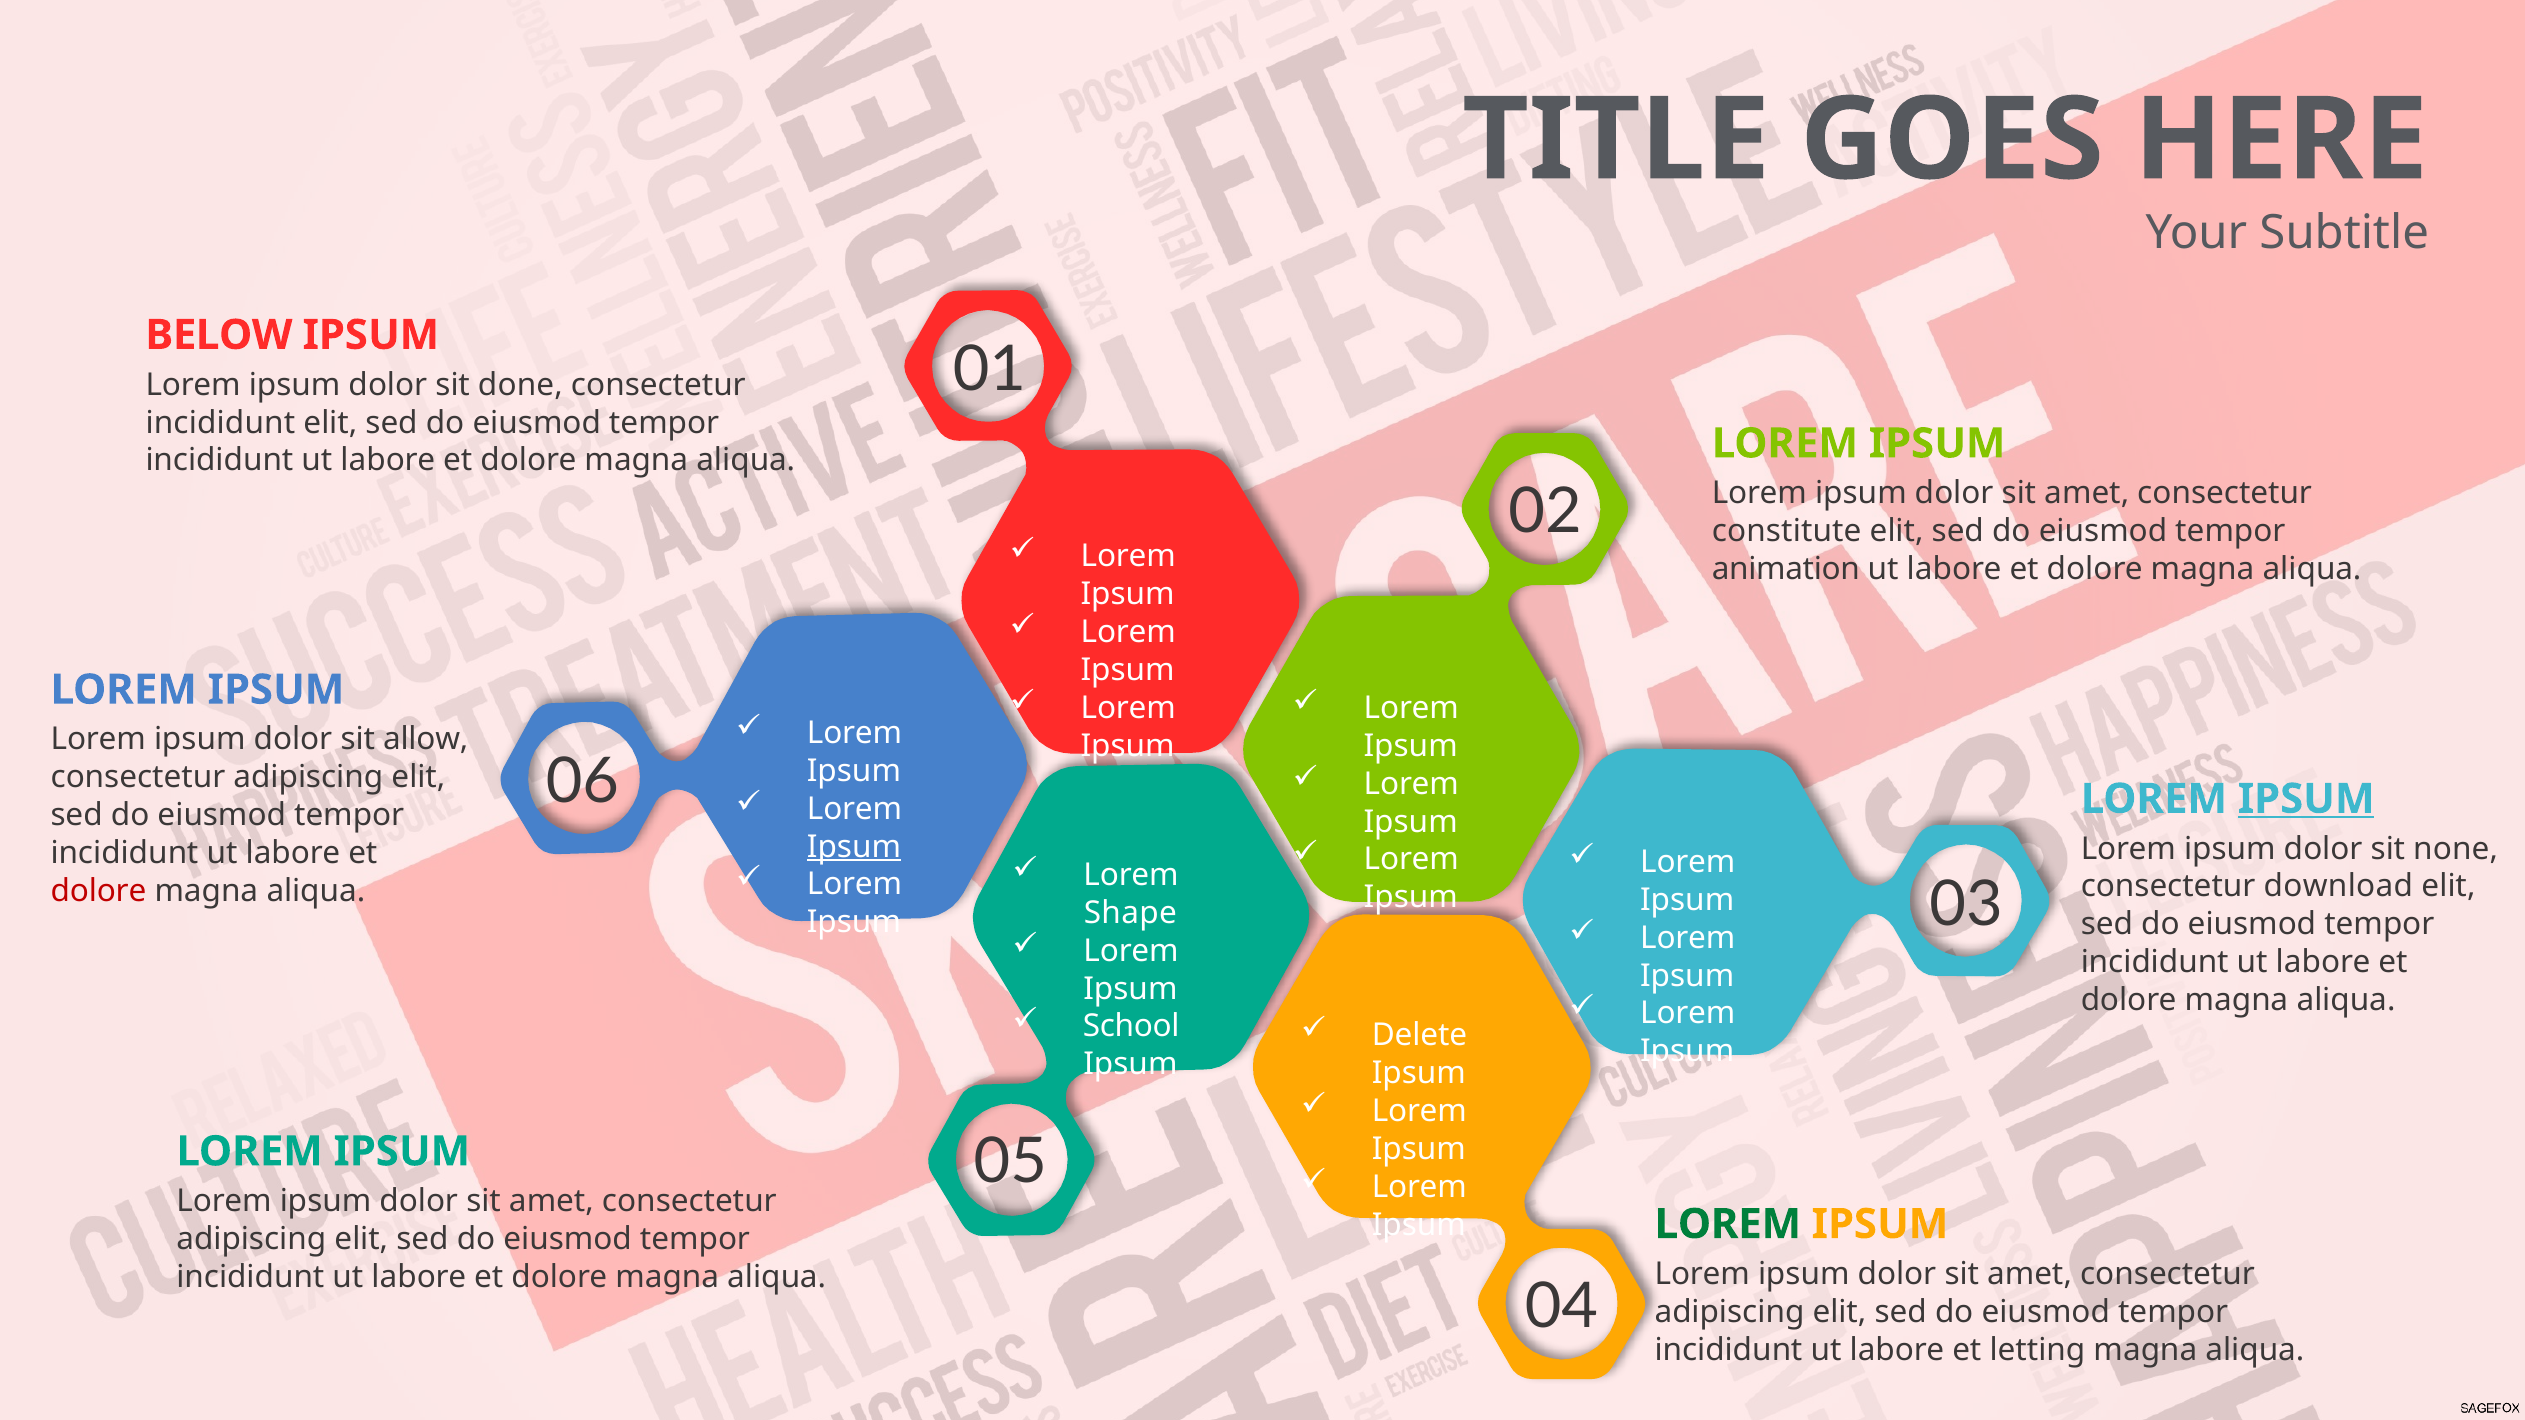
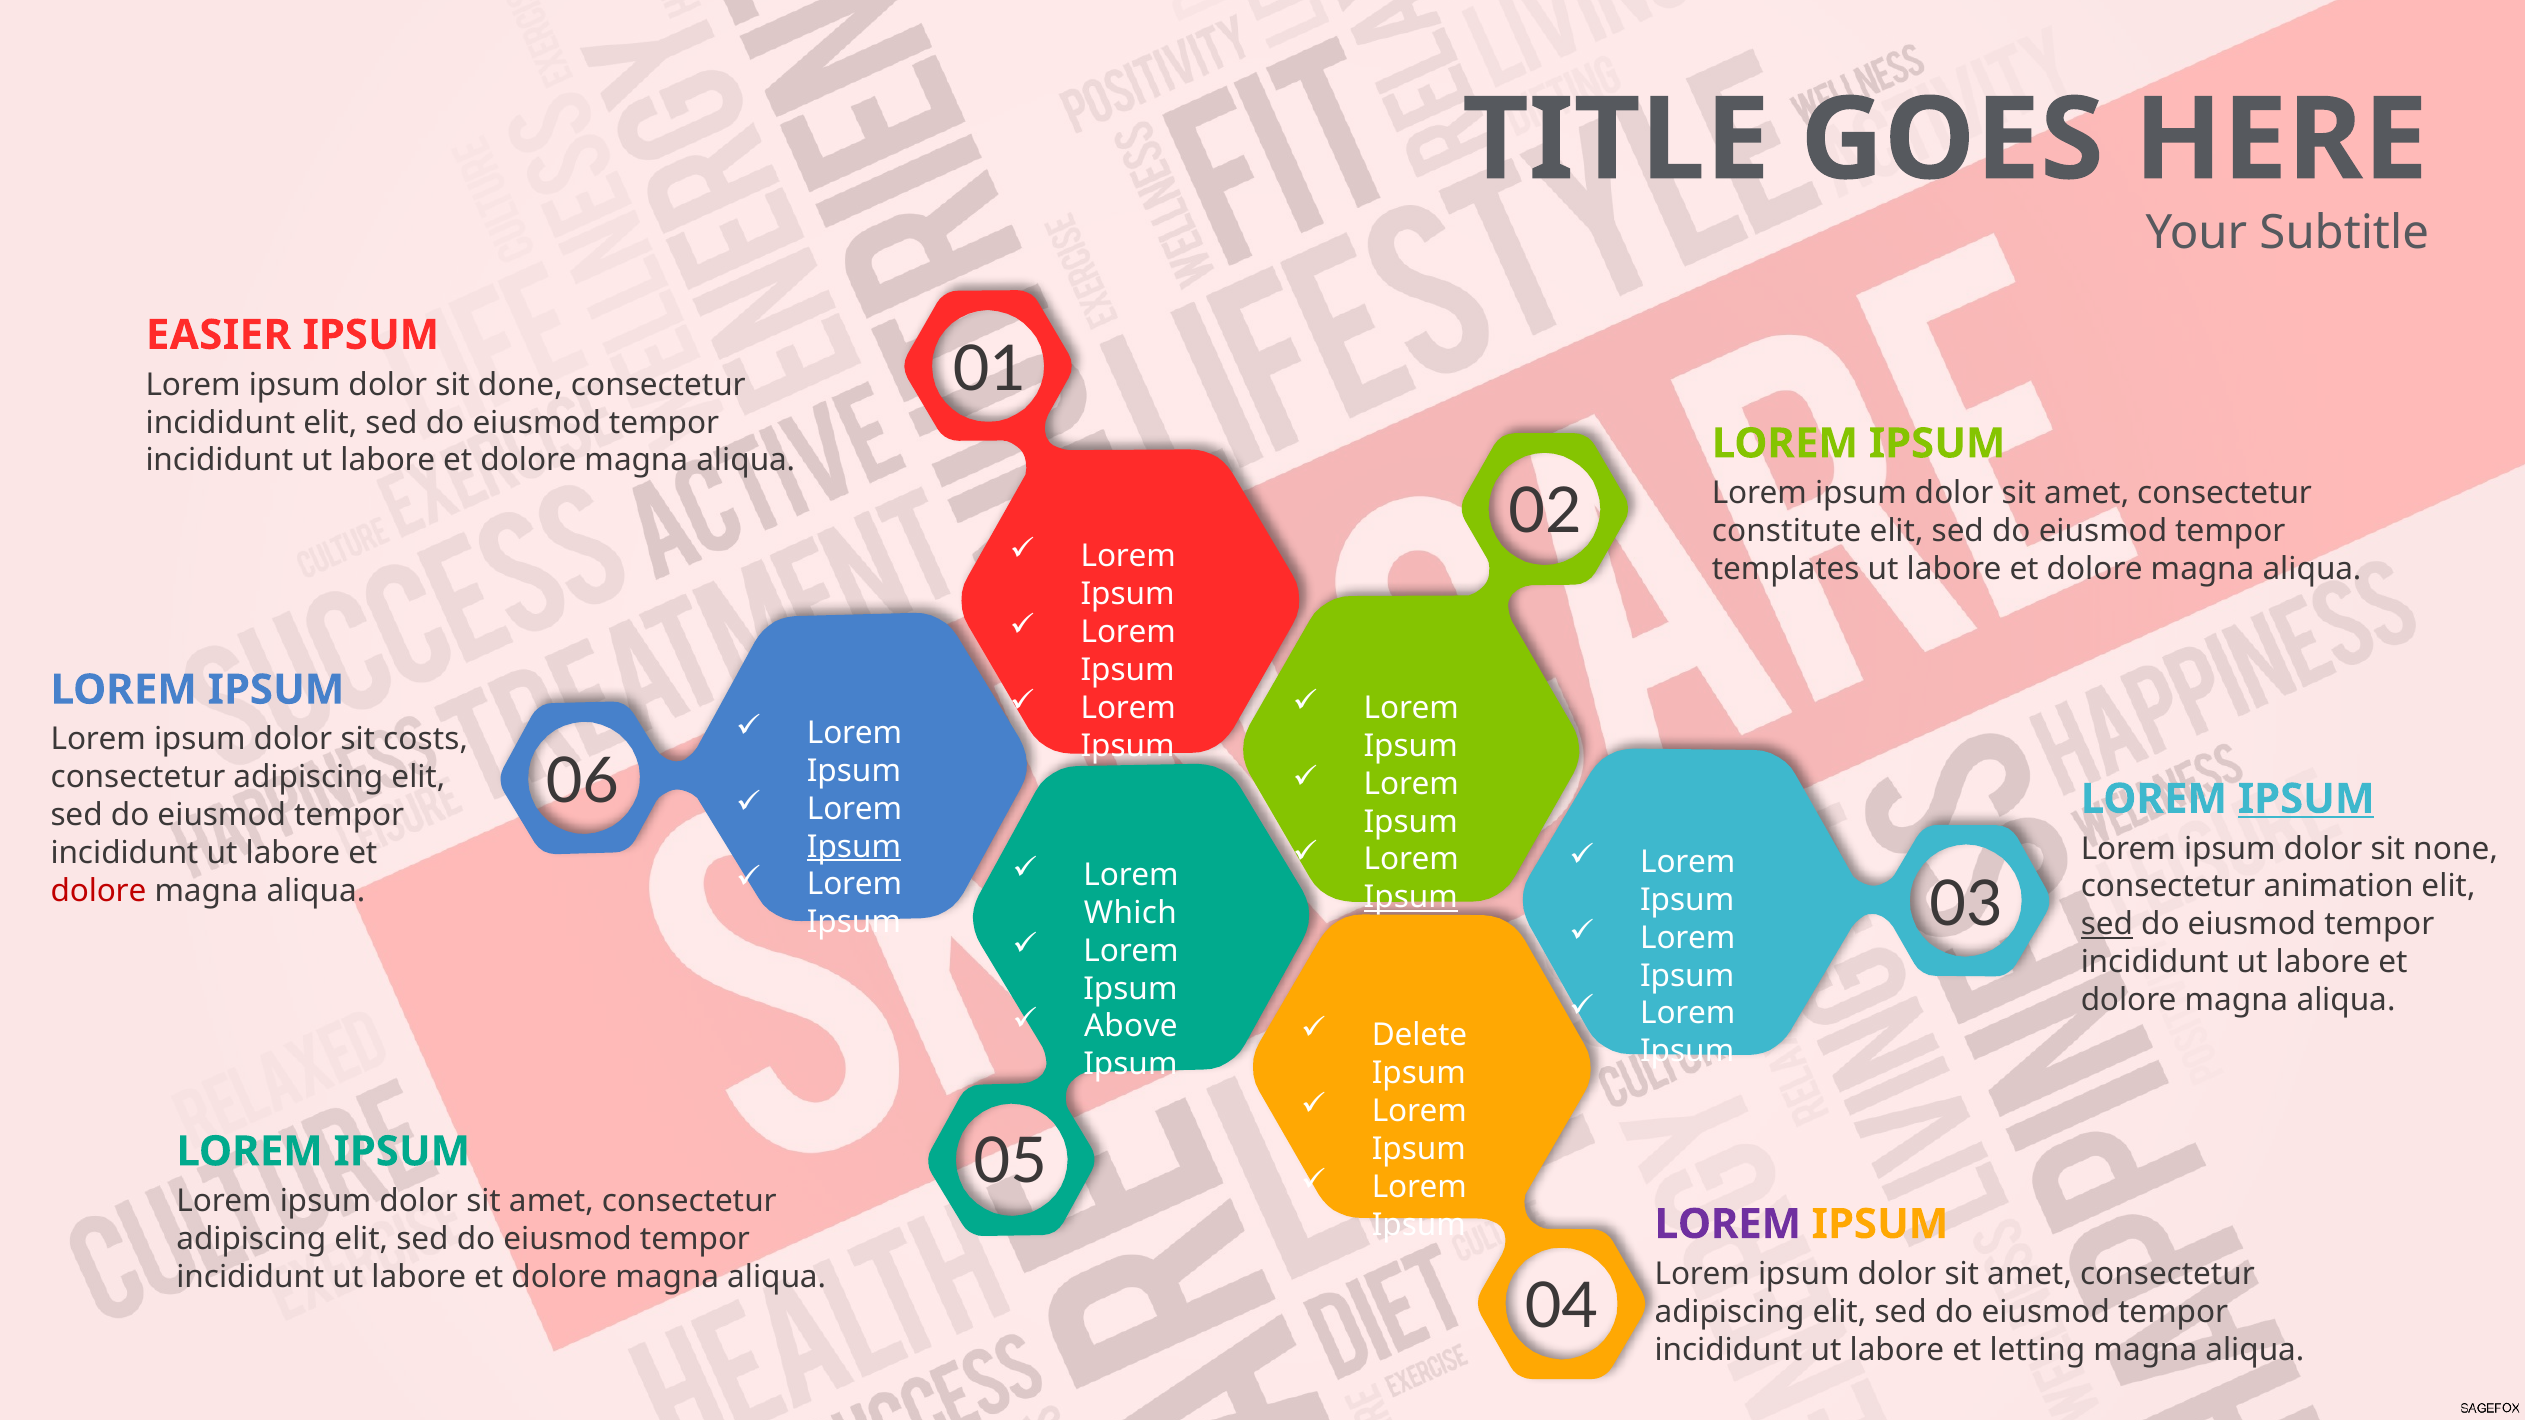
BELOW: BELOW -> EASIER
animation: animation -> templates
allow: allow -> costs
download: download -> animation
Ipsum at (1411, 898) underline: none -> present
Shape: Shape -> Which
sed at (2107, 925) underline: none -> present
School: School -> Above
LOREM at (1728, 1224) colour: green -> purple
